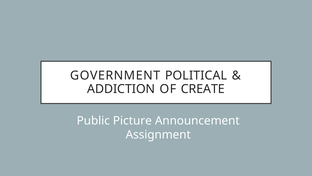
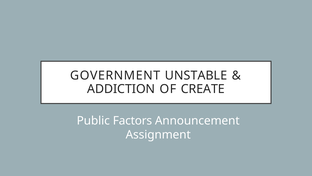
POLITICAL: POLITICAL -> UNSTABLE
Picture: Picture -> Factors
